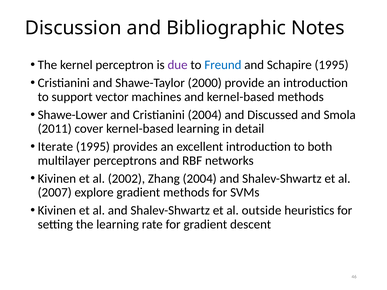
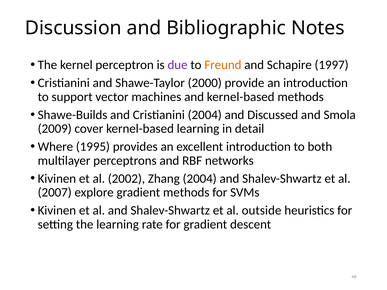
Freund colour: blue -> orange
Schapire 1995: 1995 -> 1997
Shawe-Lower: Shawe-Lower -> Shawe-Builds
2011: 2011 -> 2009
Iterate: Iterate -> Where
